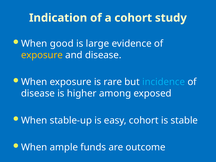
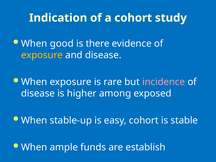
large: large -> there
incidence colour: light blue -> pink
outcome: outcome -> establish
